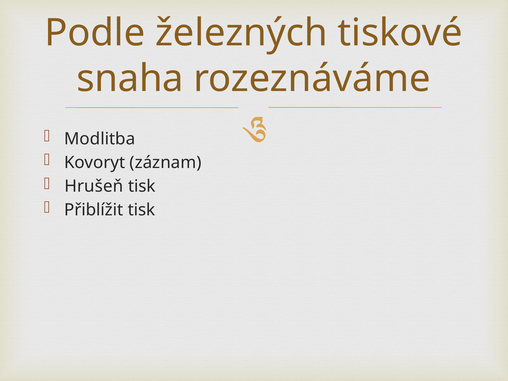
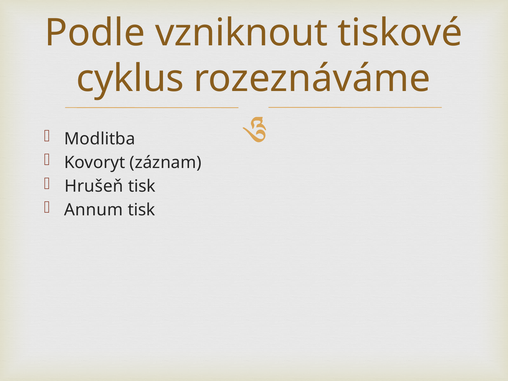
železných: železných -> vzniknout
snaha: snaha -> cyklus
Přiblížit: Přiblížit -> Annum
